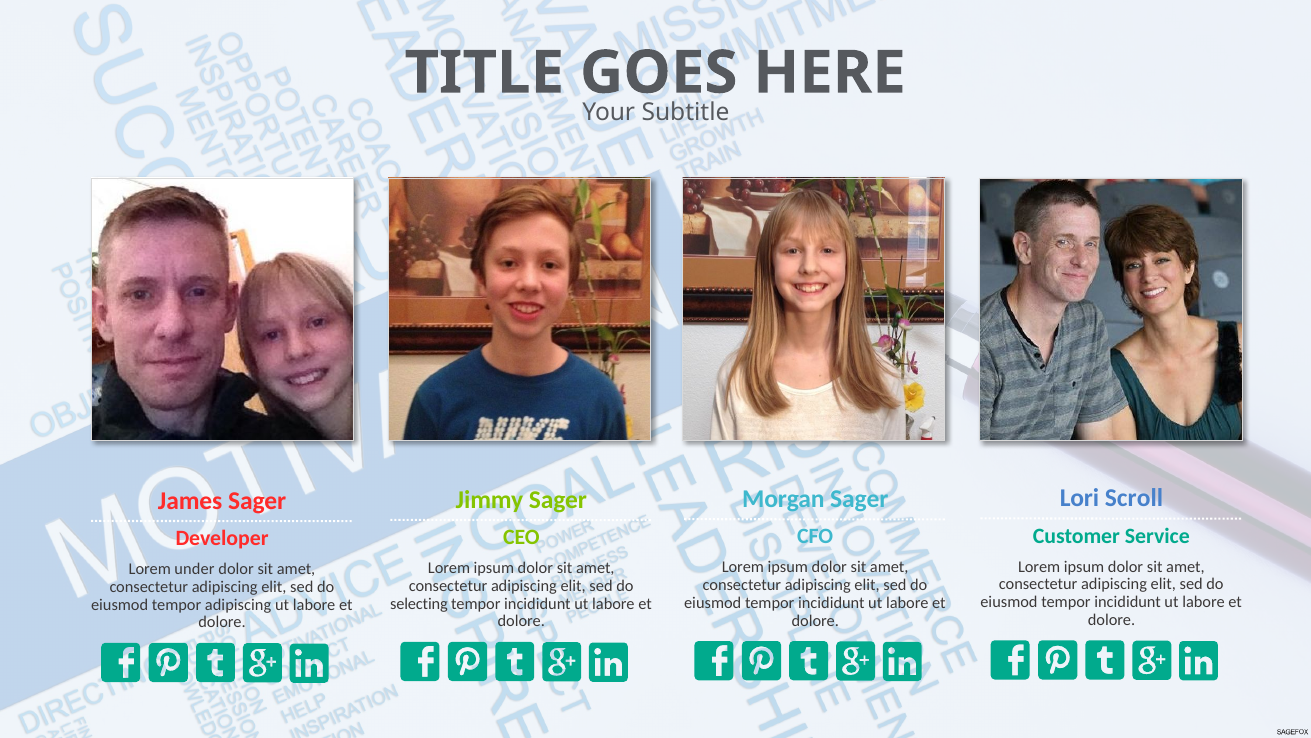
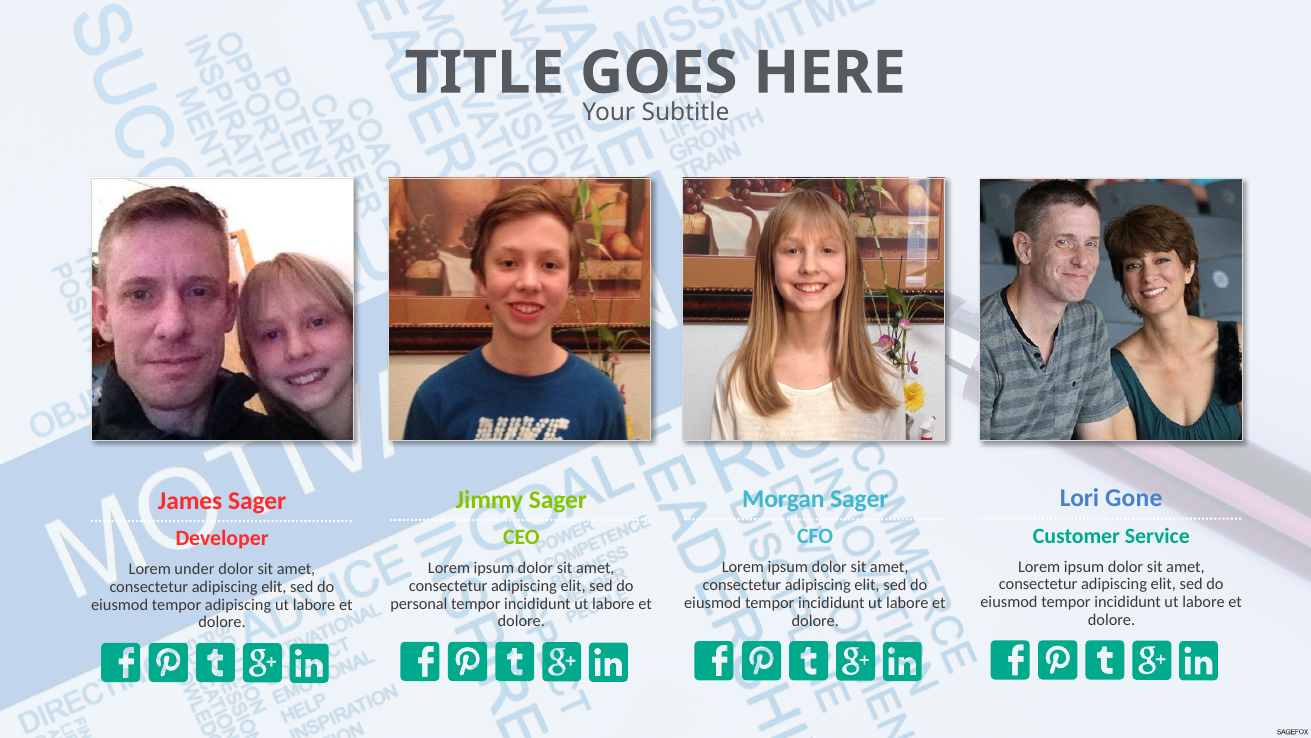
Scroll: Scroll -> Gone
selecting: selecting -> personal
